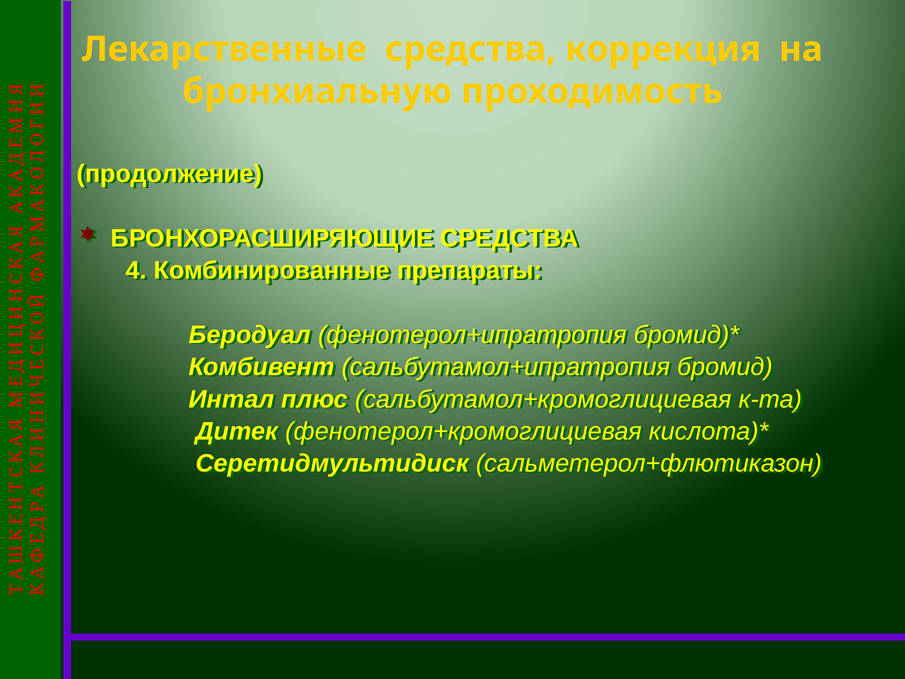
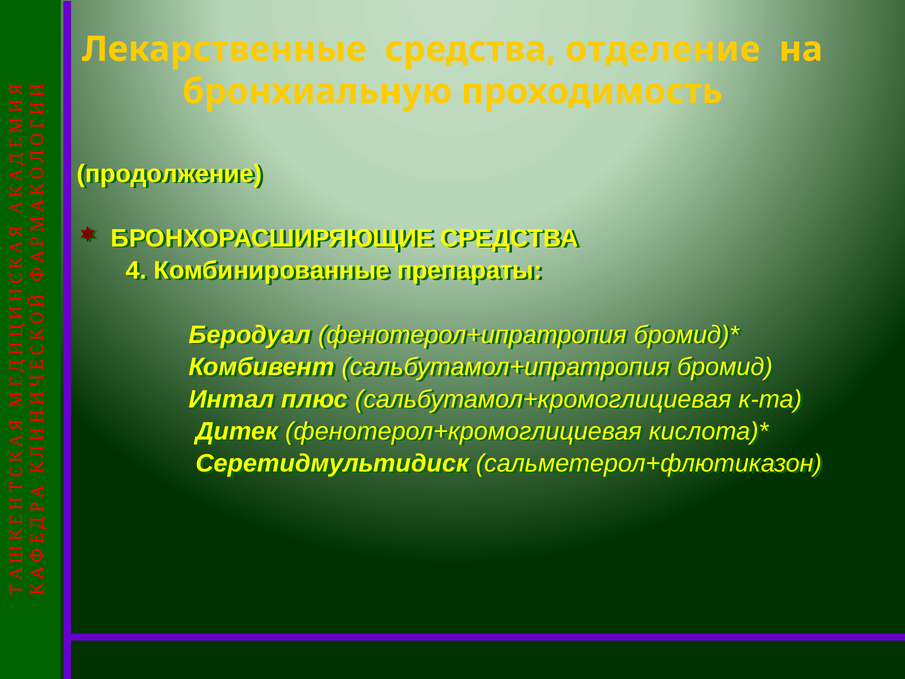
коррекция: коррекция -> отделение
